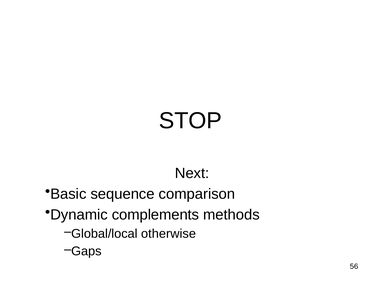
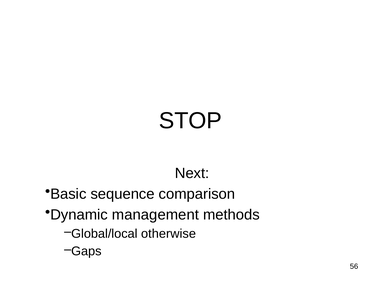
complements: complements -> management
